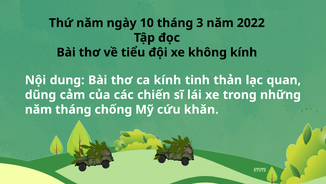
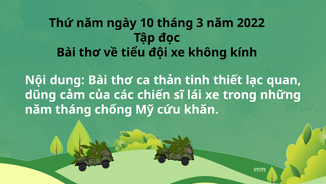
ca kính: kính -> thản
thản: thản -> thiết
